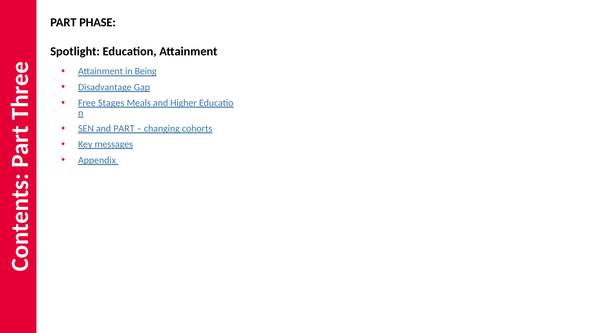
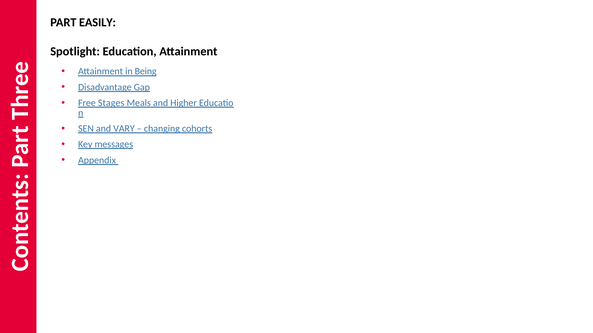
PHASE: PHASE -> EASILY
and PART: PART -> VARY
